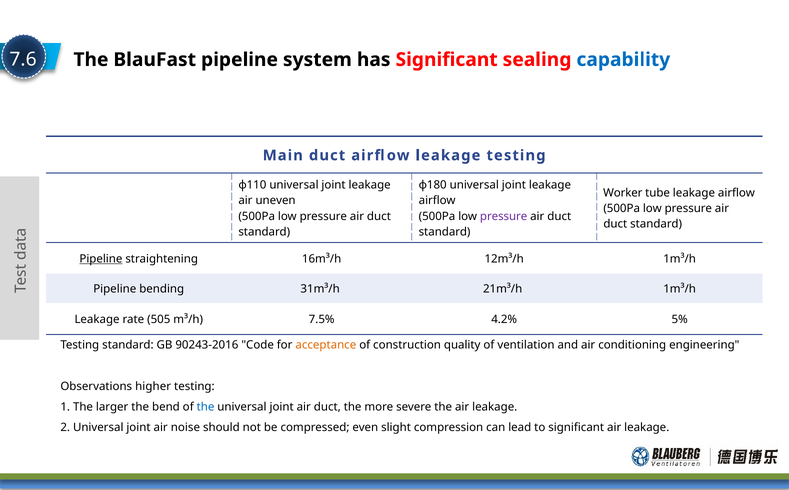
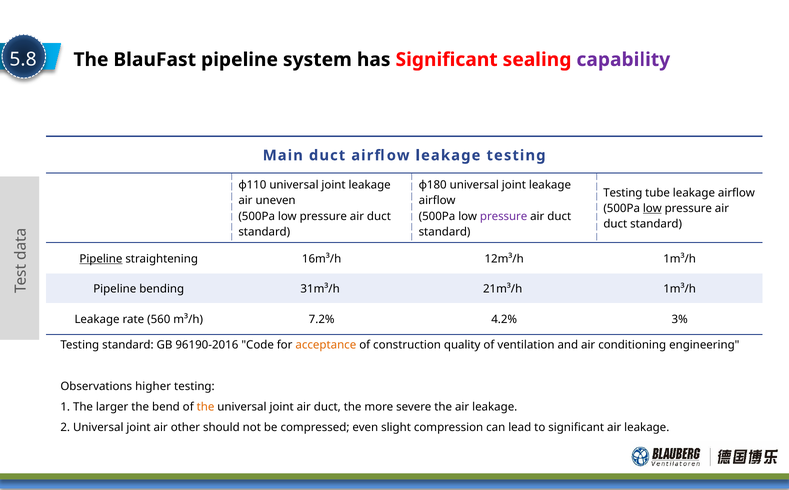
7.6: 7.6 -> 5.8
capability colour: blue -> purple
Worker at (623, 193): Worker -> Testing
low at (652, 208) underline: none -> present
505: 505 -> 560
7.5%: 7.5% -> 7.2%
5%: 5% -> 3%
90243-2016: 90243-2016 -> 96190-2016
the at (206, 407) colour: blue -> orange
noise: noise -> other
